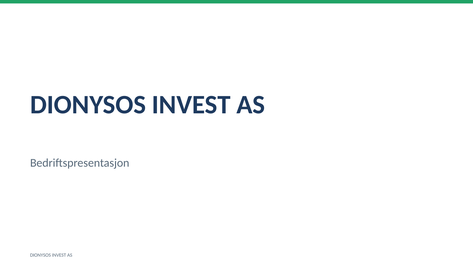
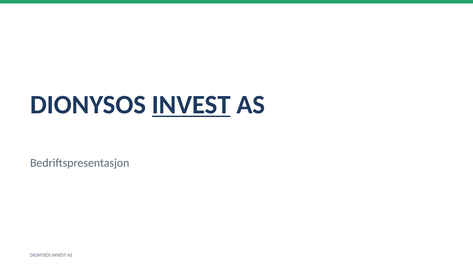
INVEST at (191, 105) underline: none -> present
